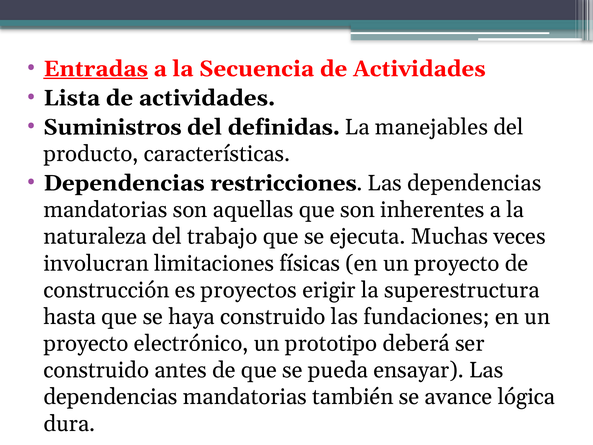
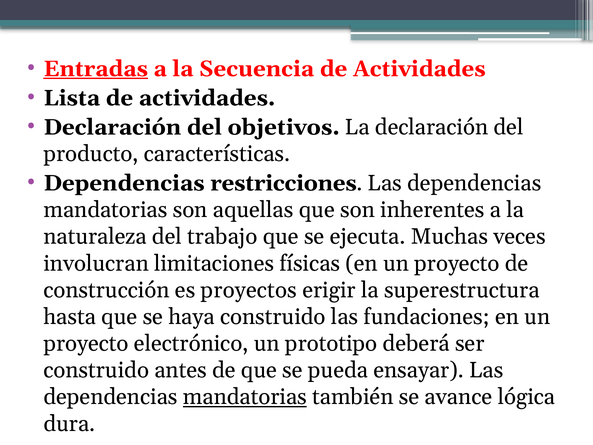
Suministros at (112, 127): Suministros -> Declaración
definidas: definidas -> objetivos
La manejables: manejables -> declaración
mandatorias at (245, 397) underline: none -> present
